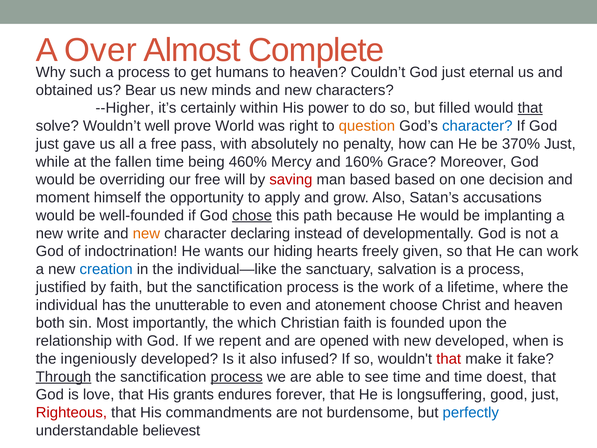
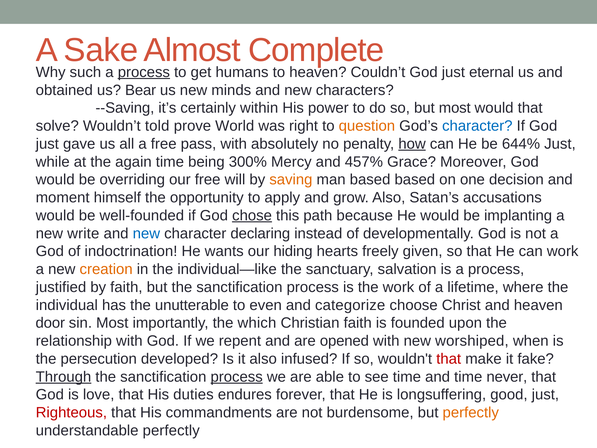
Over: Over -> Sake
process at (144, 72) underline: none -> present
--Higher: --Higher -> --Saving
but filled: filled -> most
that at (530, 108) underline: present -> none
well: well -> told
how underline: none -> present
370%: 370% -> 644%
fallen: fallen -> again
460%: 460% -> 300%
160%: 160% -> 457%
saving colour: red -> orange
new at (146, 233) colour: orange -> blue
creation colour: blue -> orange
atonement: atonement -> categorize
both: both -> door
new developed: developed -> worshiped
ingeniously: ingeniously -> persecution
doest: doest -> never
grants: grants -> duties
perfectly at (471, 412) colour: blue -> orange
understandable believest: believest -> perfectly
